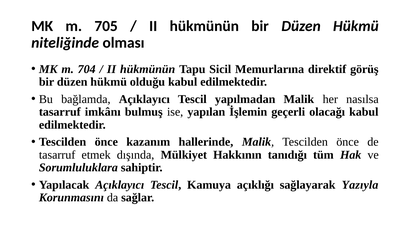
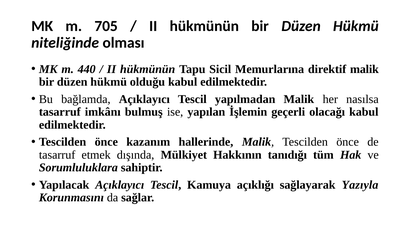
704: 704 -> 440
direktif görüş: görüş -> malik
